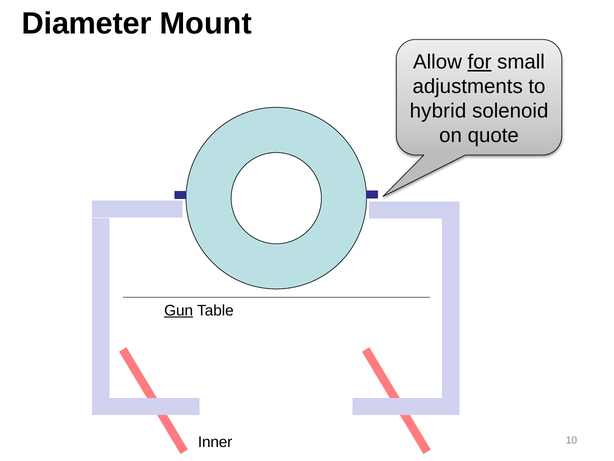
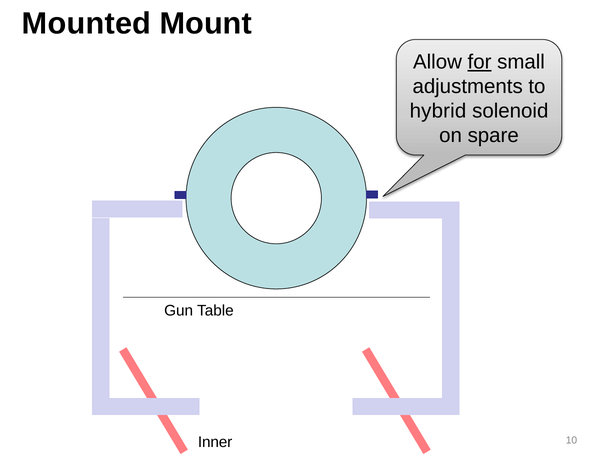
Diameter: Diameter -> Mounted
quote: quote -> spare
Gun underline: present -> none
